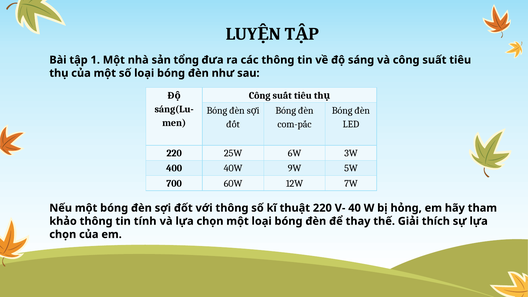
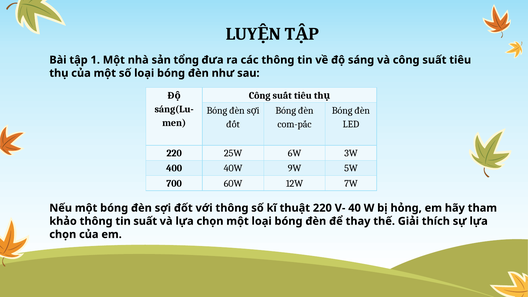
tin tính: tính -> suất
